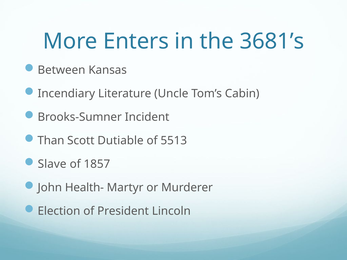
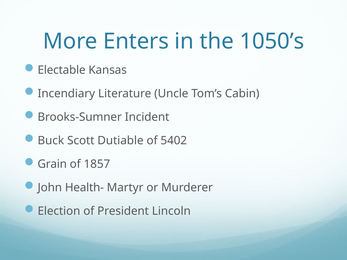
3681’s: 3681’s -> 1050’s
Between: Between -> Electable
Than: Than -> Buck
5513: 5513 -> 5402
Slave: Slave -> Grain
